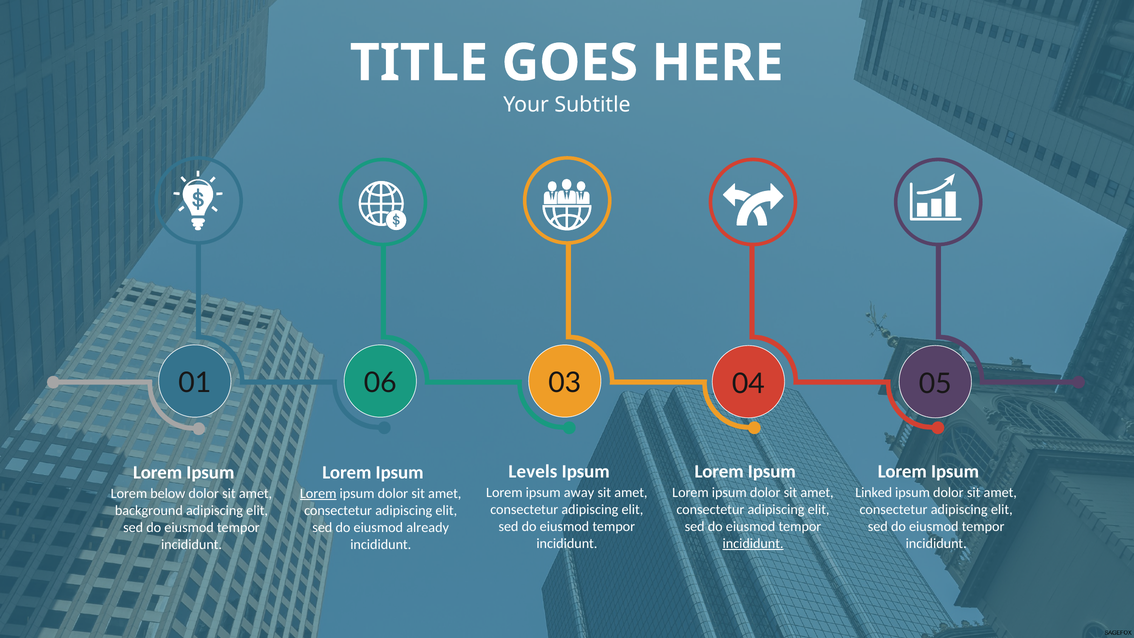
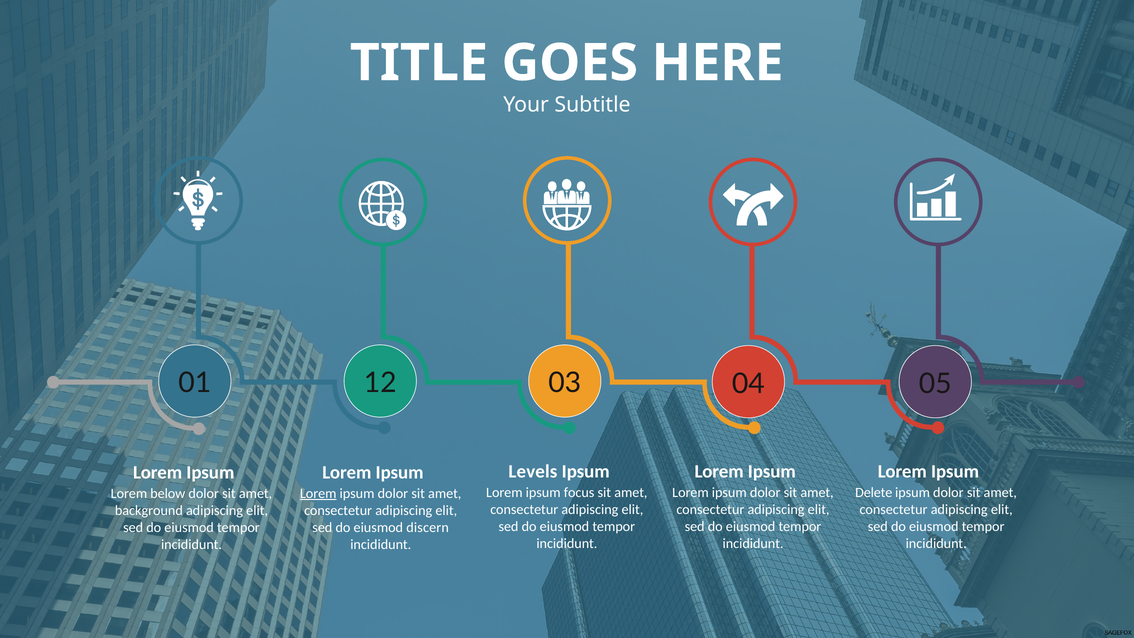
06: 06 -> 12
away: away -> focus
Linked: Linked -> Delete
already: already -> discern
incididunt at (753, 543) underline: present -> none
